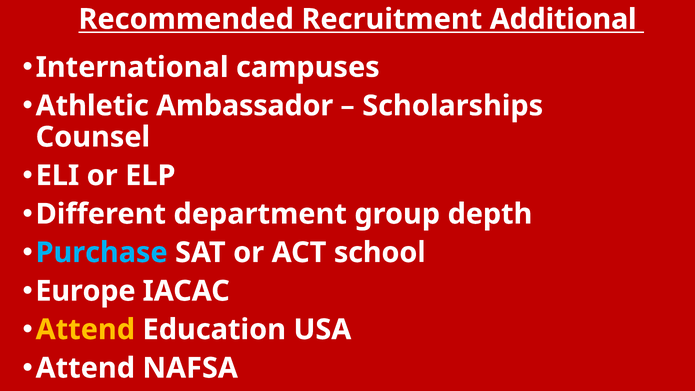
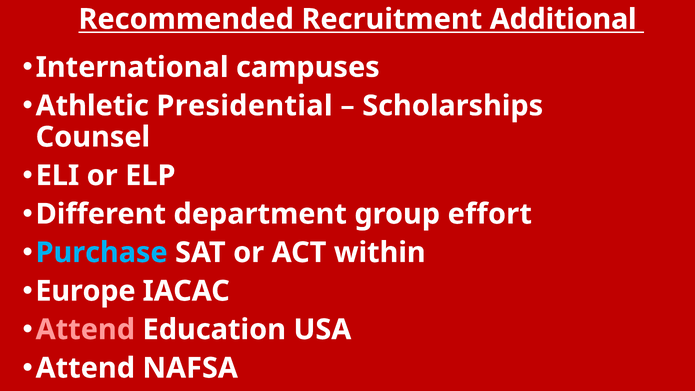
Ambassador: Ambassador -> Presidential
depth: depth -> effort
school: school -> within
Attend at (85, 330) colour: yellow -> pink
